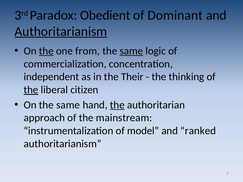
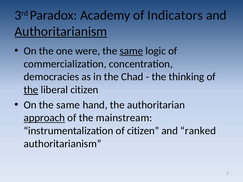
Obedient: Obedient -> Academy
Dominant: Dominant -> Indicators
the at (46, 51) underline: present -> none
from: from -> were
independent: independent -> democracies
Their: Their -> Chad
the at (117, 105) underline: present -> none
approach underline: none -> present
of model: model -> citizen
